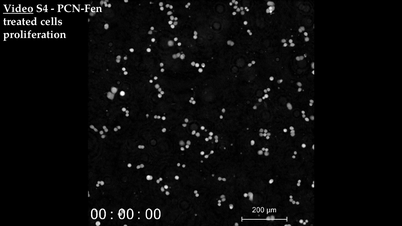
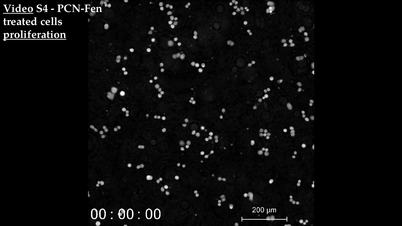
proliferation underline: none -> present
